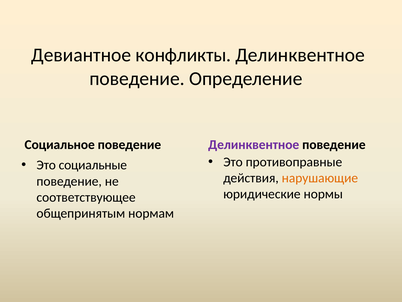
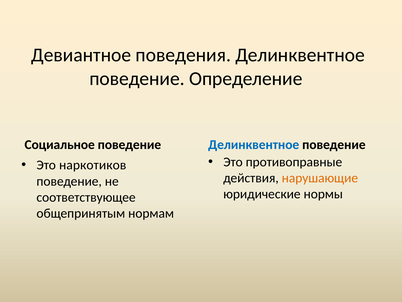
конфликты: конфликты -> поведения
Делинквентное at (254, 144) colour: purple -> blue
социальные: социальные -> наркотиков
